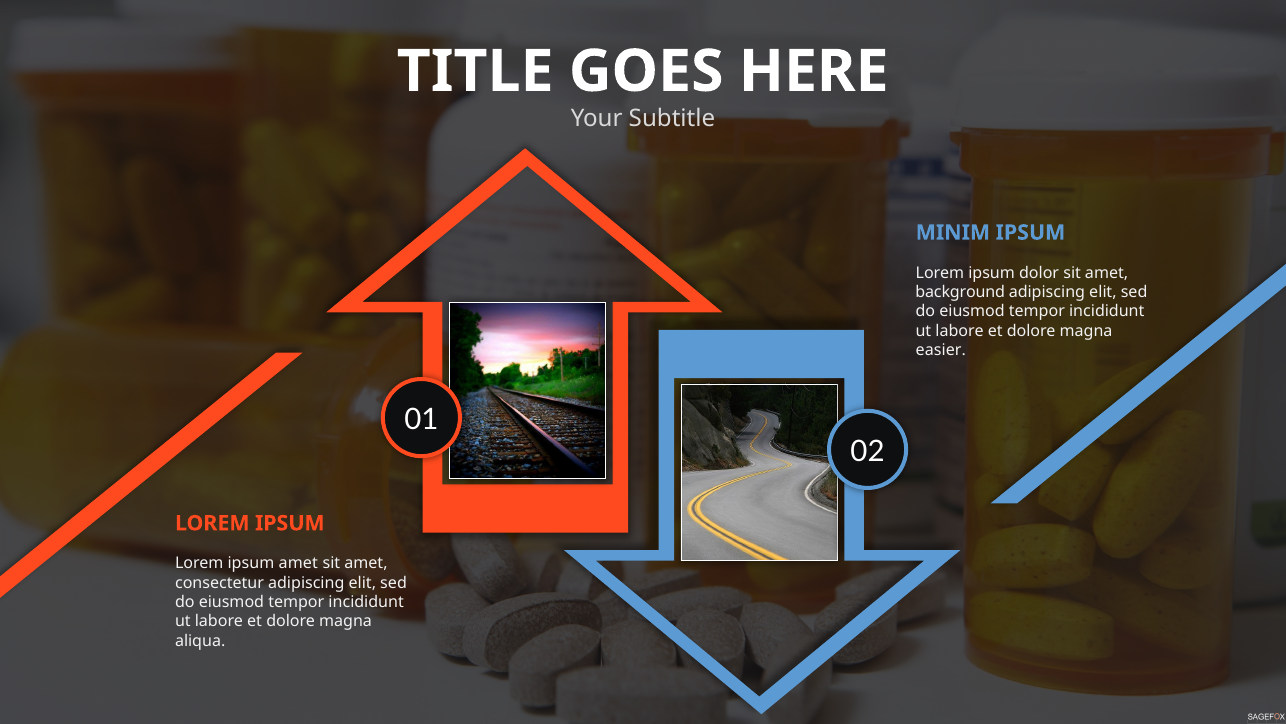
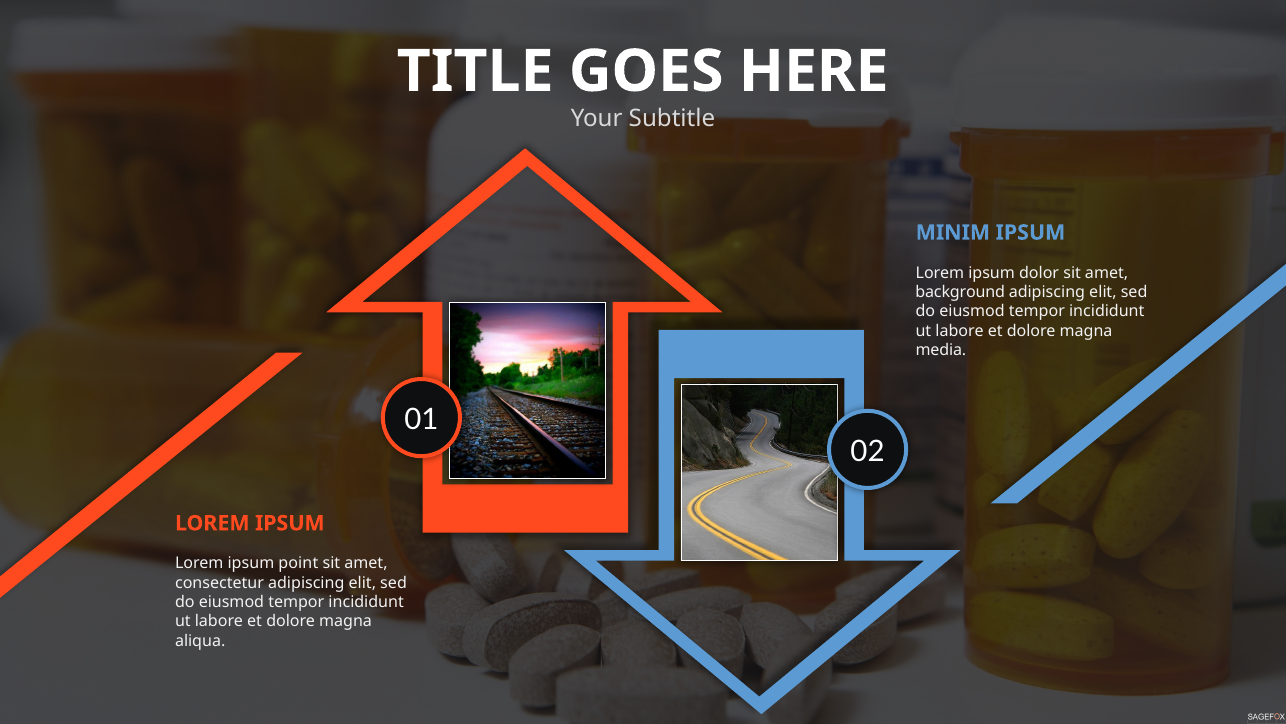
easier: easier -> media
ipsum amet: amet -> point
